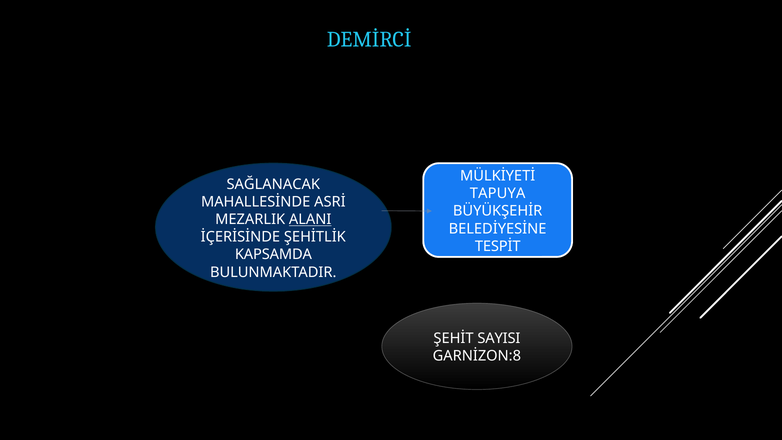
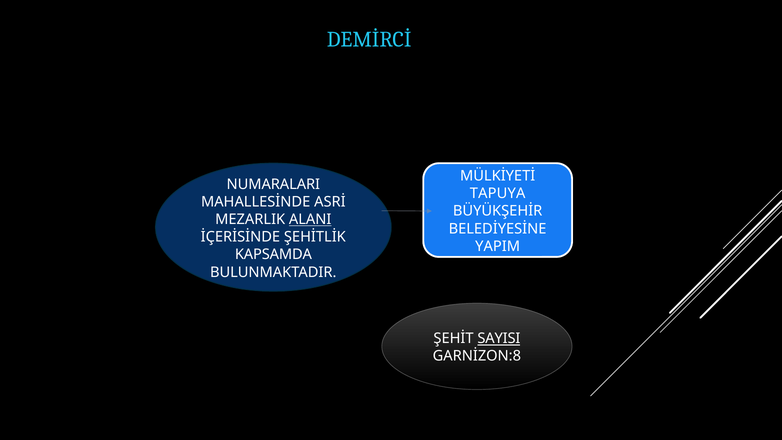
SAĞLANACAK: SAĞLANACAK -> NUMARALARI
TESPİT: TESPİT -> YAPIM
SAYISI underline: none -> present
